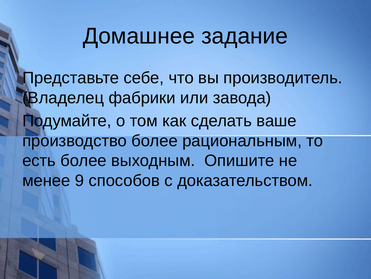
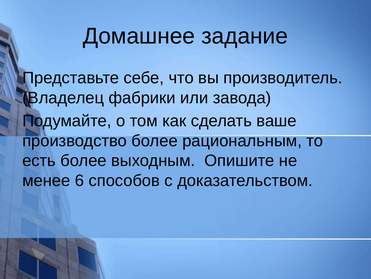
9: 9 -> 6
